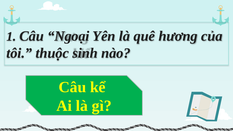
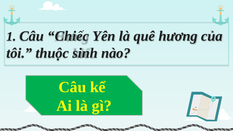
Ngoại: Ngoại -> Chiếc
